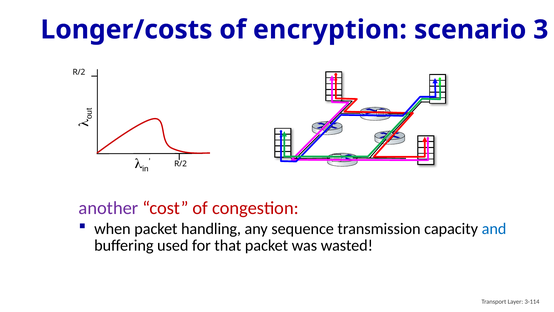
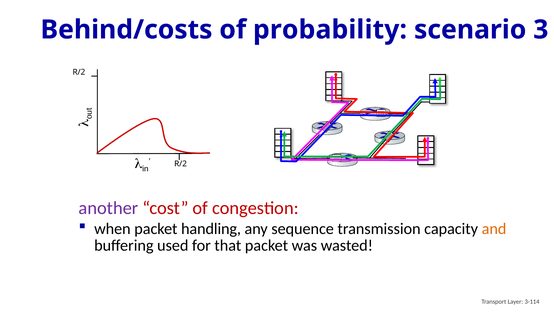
Longer/costs: Longer/costs -> Behind/costs
encryption: encryption -> probability
and colour: blue -> orange
